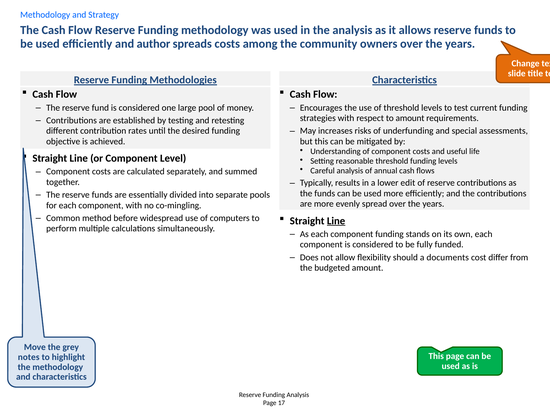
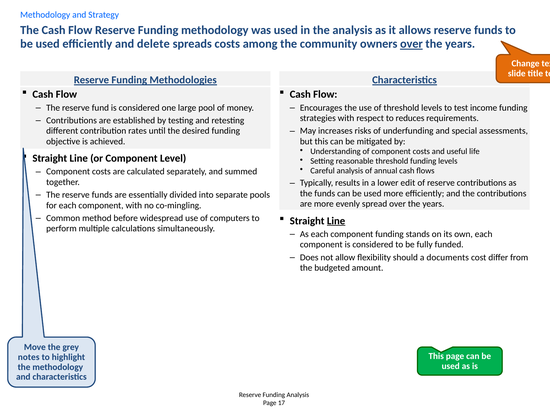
author: author -> delete
over at (411, 44) underline: none -> present
current: current -> income
to amount: amount -> reduces
